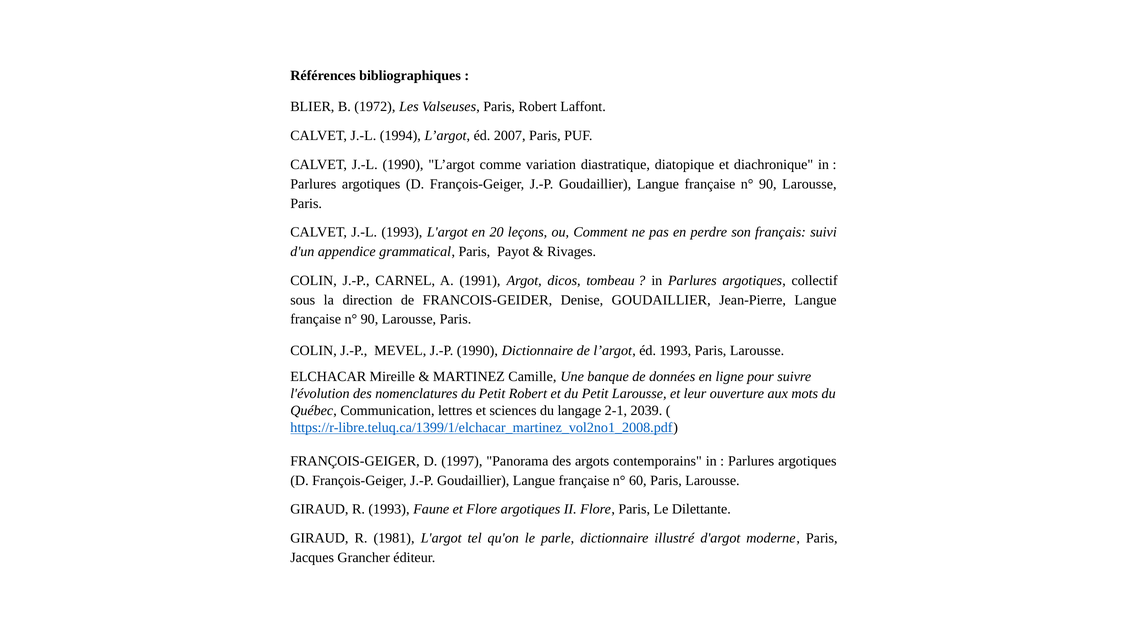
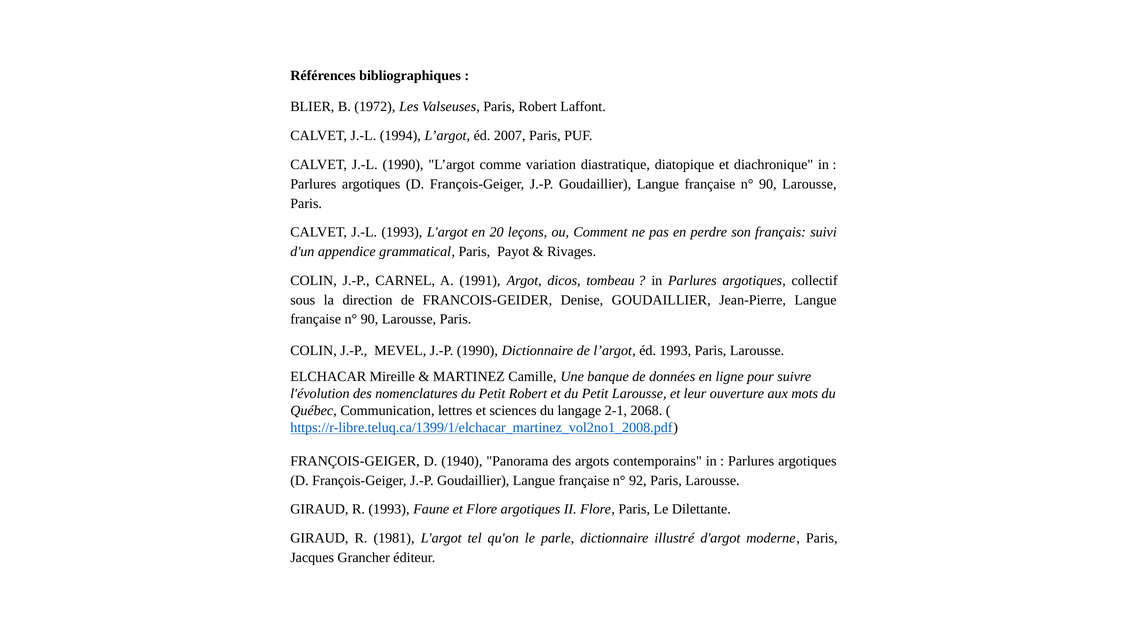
2039: 2039 -> 2068
1997: 1997 -> 1940
60: 60 -> 92
